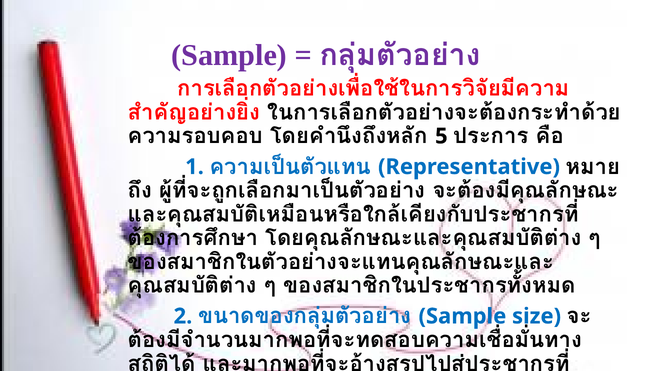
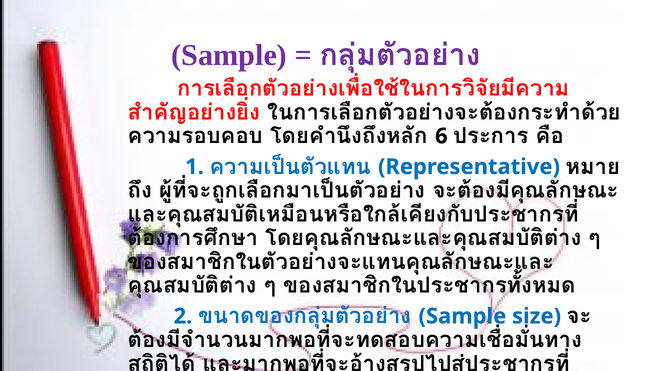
5: 5 -> 6
